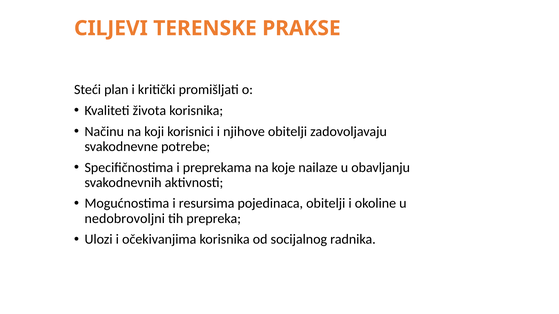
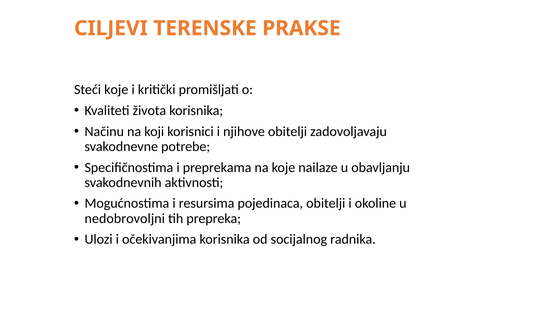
Steći plan: plan -> koje
